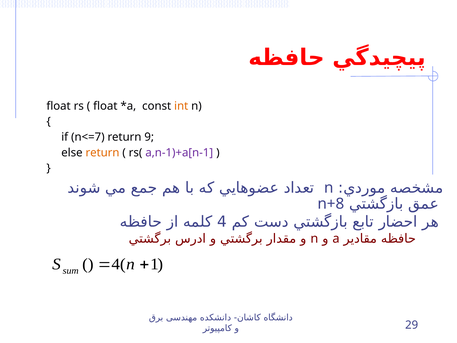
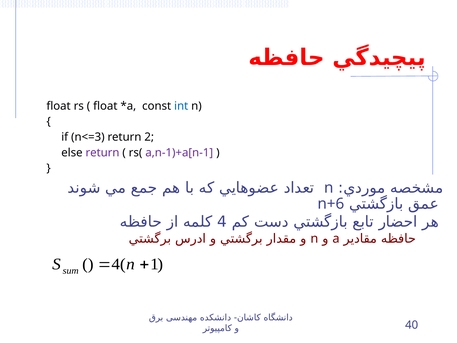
int colour: orange -> blue
n<=7: n<=7 -> n<=3
9: 9 -> 2
return at (102, 153) colour: orange -> purple
n+8: n+8 -> n+6
29: 29 -> 40
